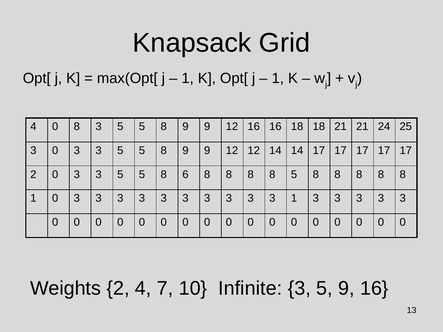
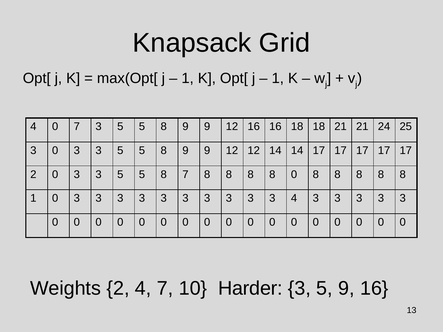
0 8: 8 -> 7
8 6: 6 -> 7
8 5: 5 -> 0
3 1: 1 -> 4
Infinite: Infinite -> Harder
